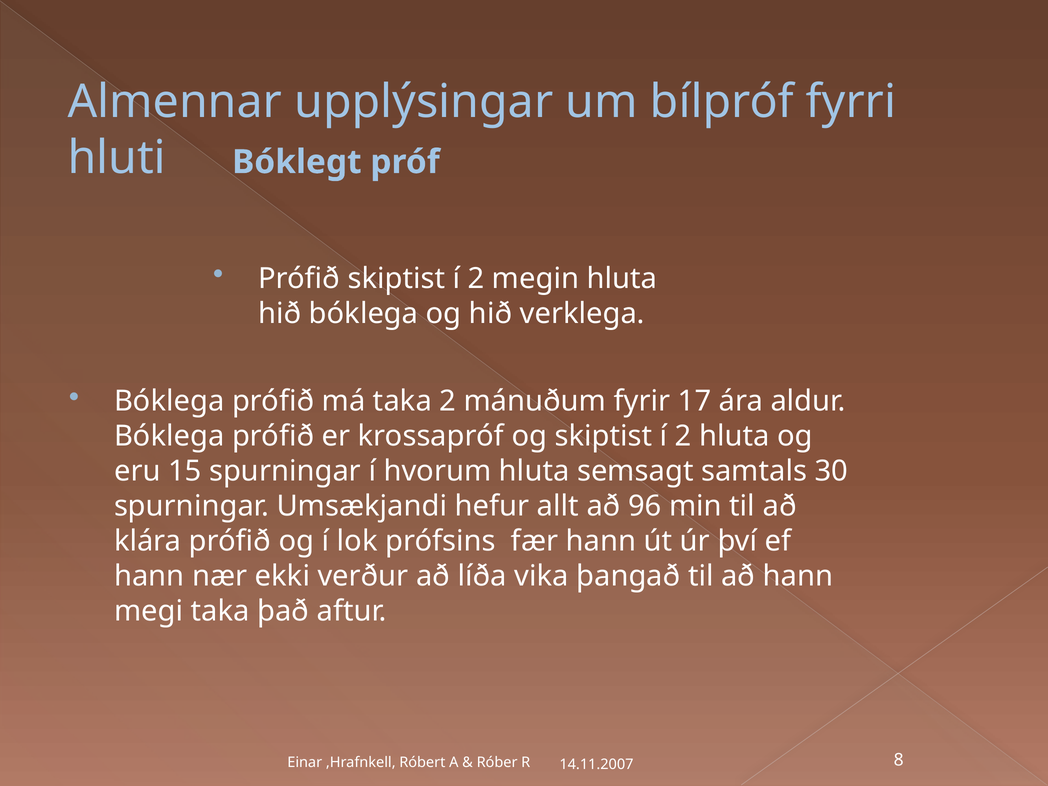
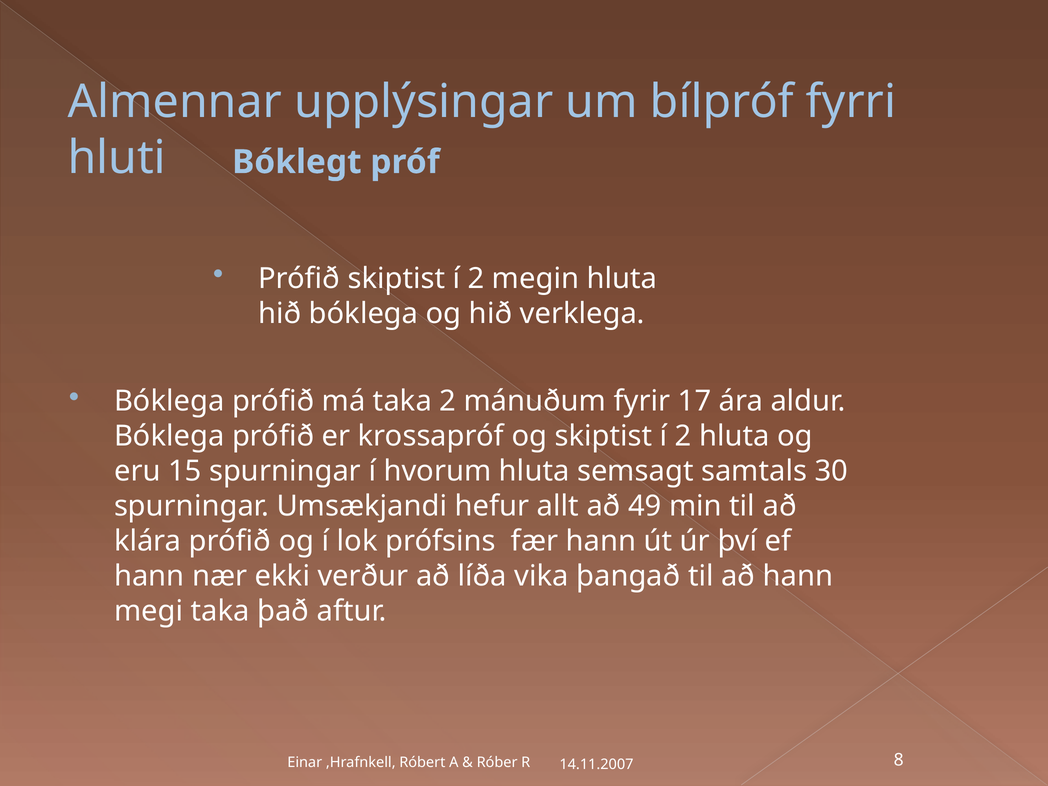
96: 96 -> 49
